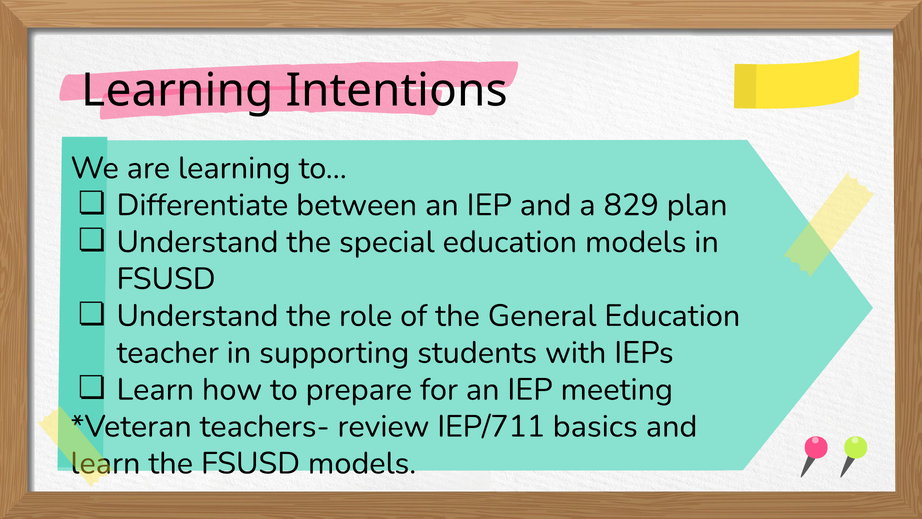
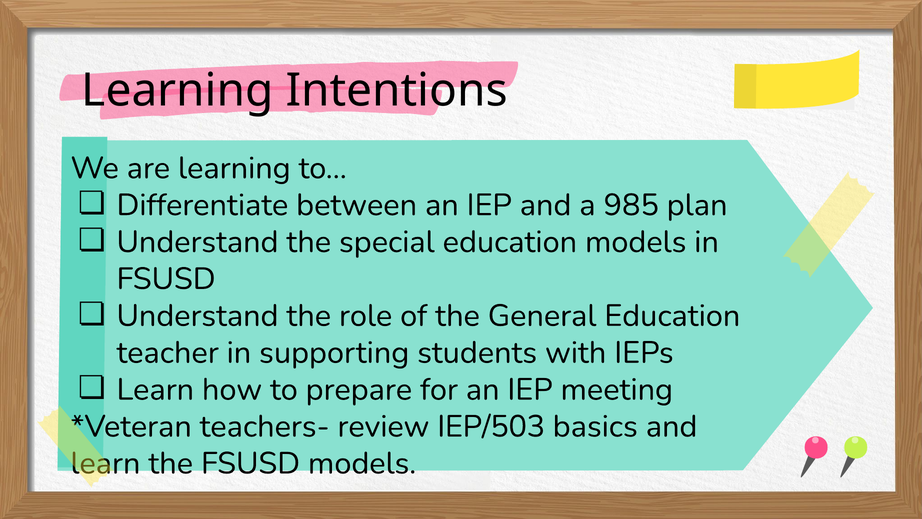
829: 829 -> 985
IEP/711: IEP/711 -> IEP/503
